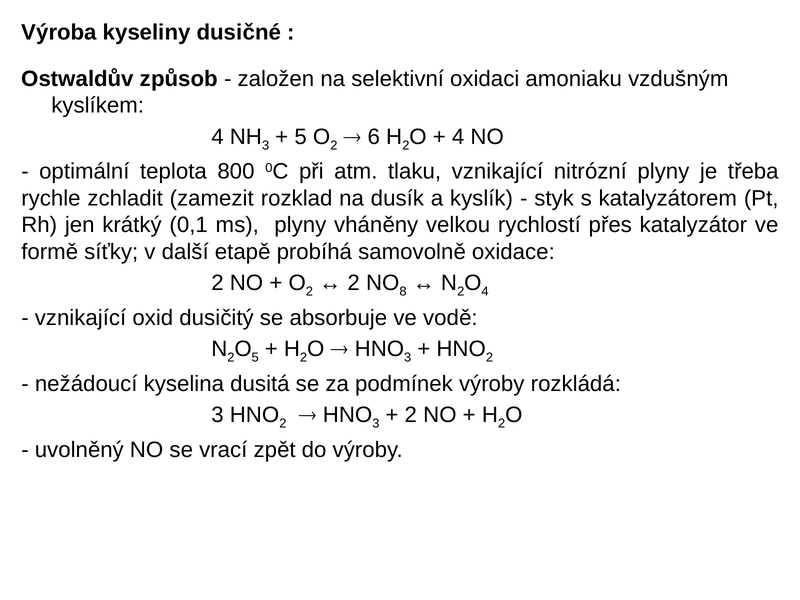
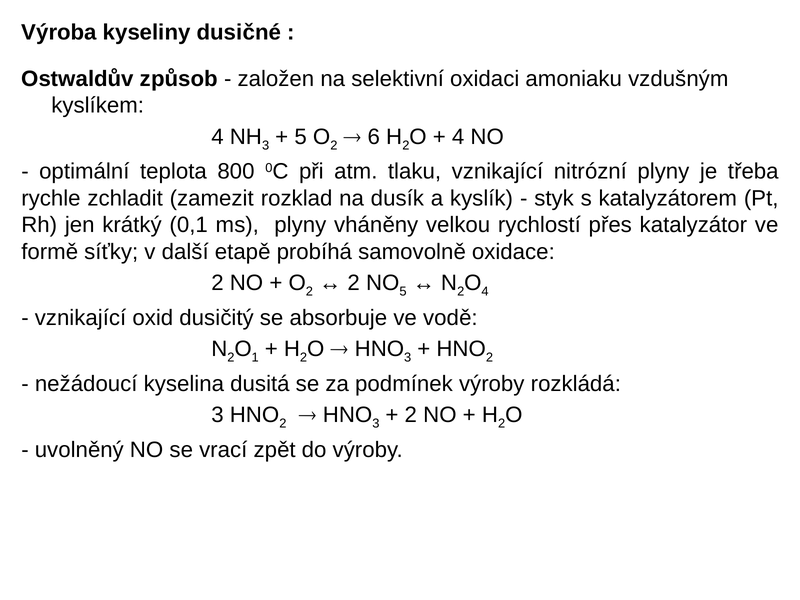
NO 8: 8 -> 5
5 at (255, 357): 5 -> 1
